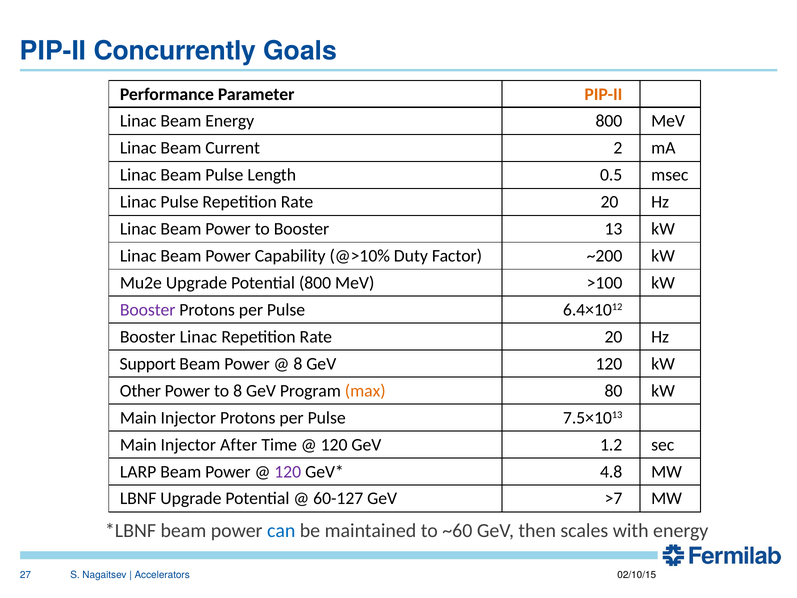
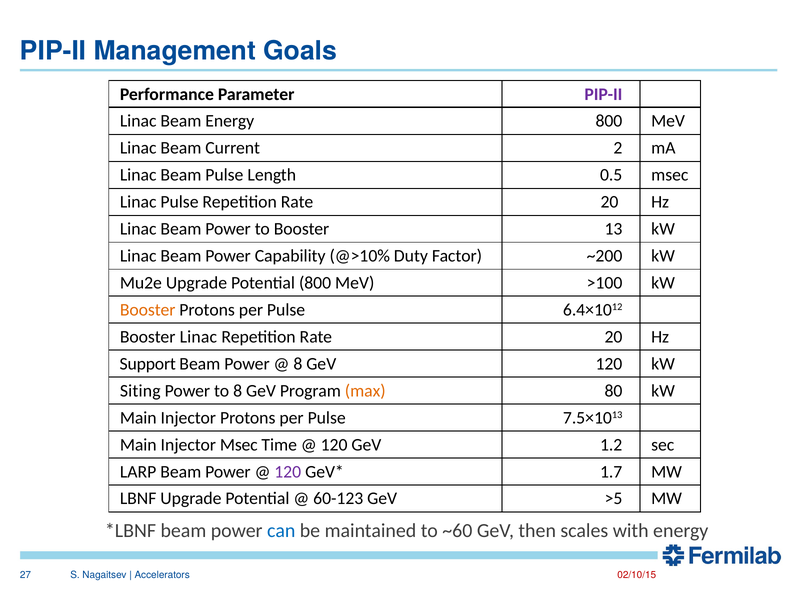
Concurrently: Concurrently -> Management
PIP-II at (603, 94) colour: orange -> purple
Booster at (148, 310) colour: purple -> orange
Other: Other -> Siting
Injector After: After -> Msec
4.8: 4.8 -> 1.7
60-127: 60-127 -> 60-123
>7: >7 -> >5
02/10/15 colour: black -> red
